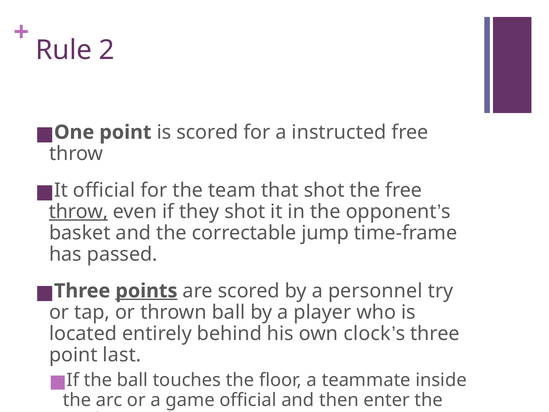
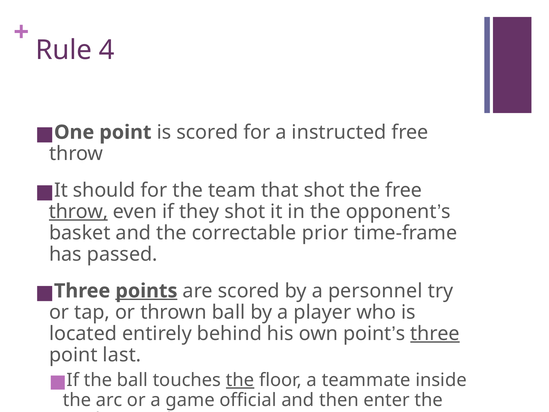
2: 2 -> 4
It official: official -> should
jump: jump -> prior
own clock: clock -> point
three at (435, 333) underline: none -> present
the at (240, 380) underline: none -> present
